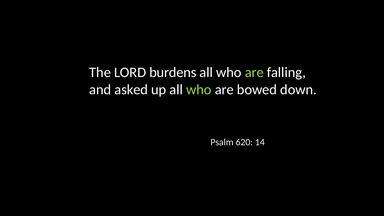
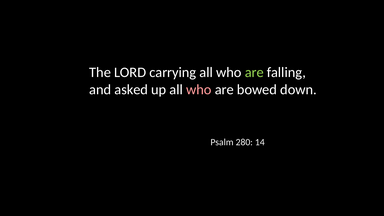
burdens: burdens -> carrying
who at (199, 90) colour: light green -> pink
620: 620 -> 280
